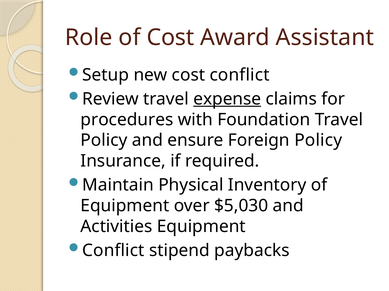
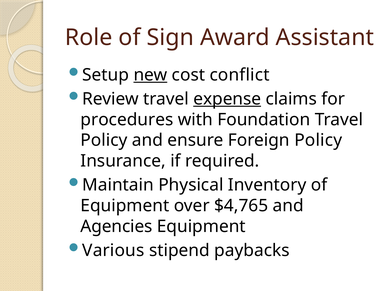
of Cost: Cost -> Sign
new underline: none -> present
$5,030: $5,030 -> $4,765
Activities: Activities -> Agencies
Conflict at (113, 251): Conflict -> Various
